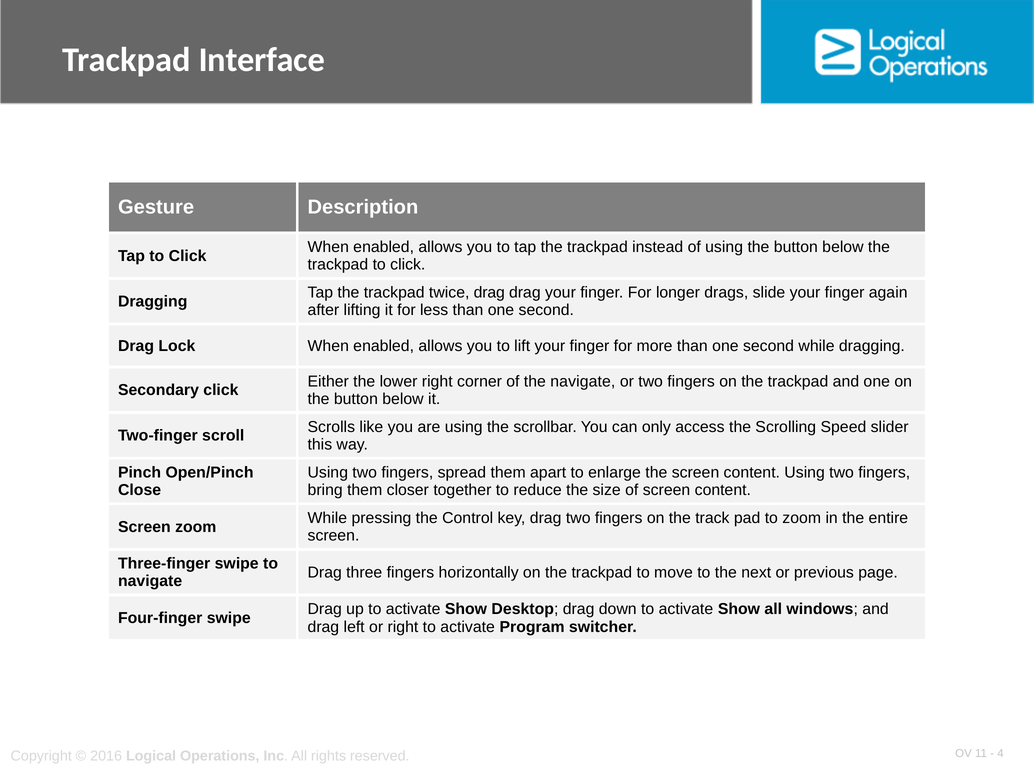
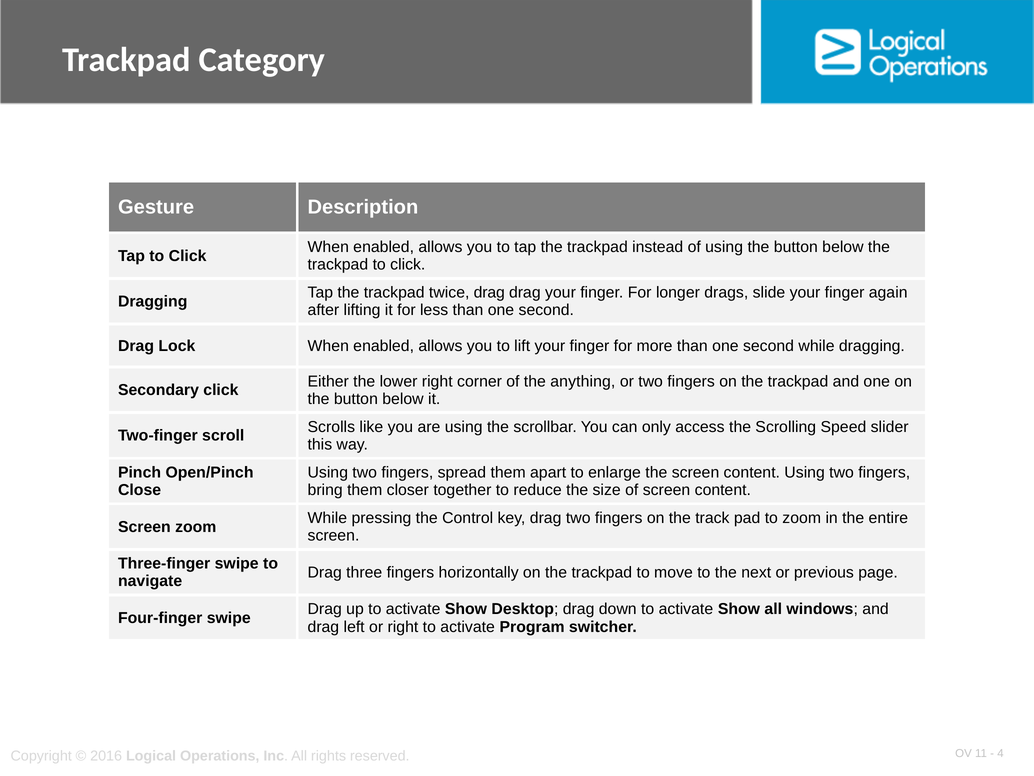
Interface: Interface -> Category
the navigate: navigate -> anything
